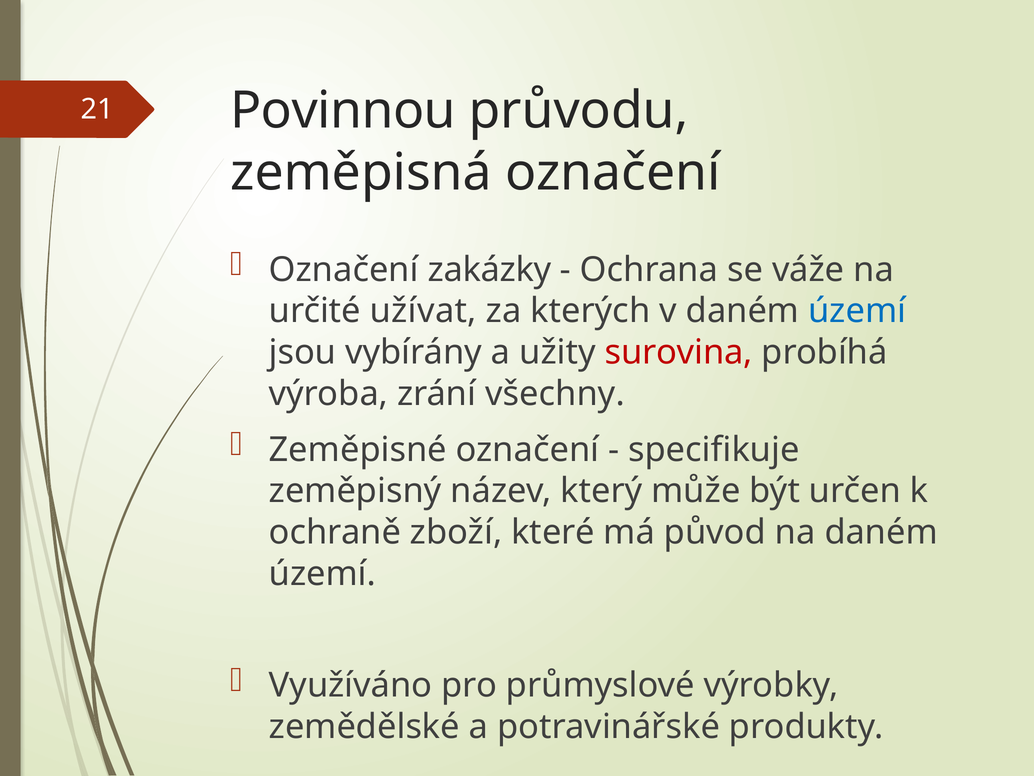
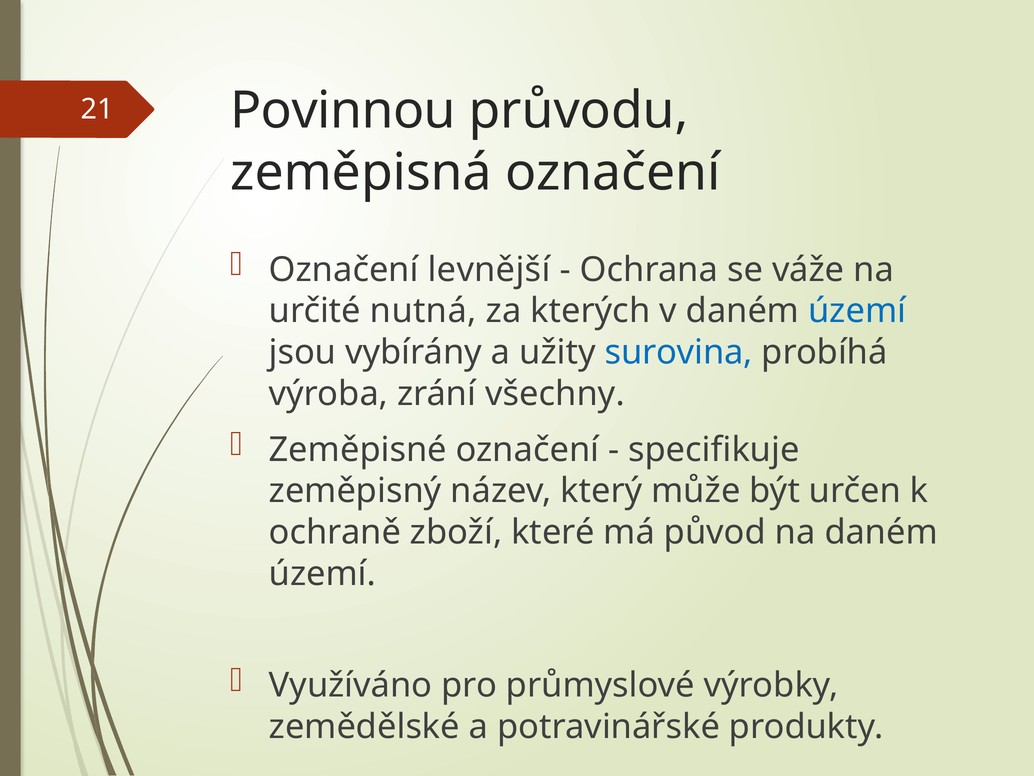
zakázky: zakázky -> levnější
užívat: užívat -> nutná
surovina colour: red -> blue
